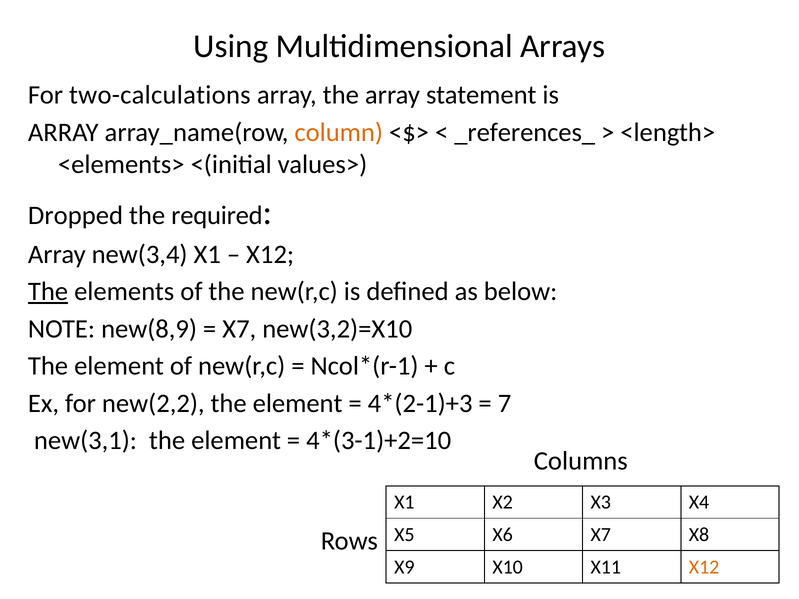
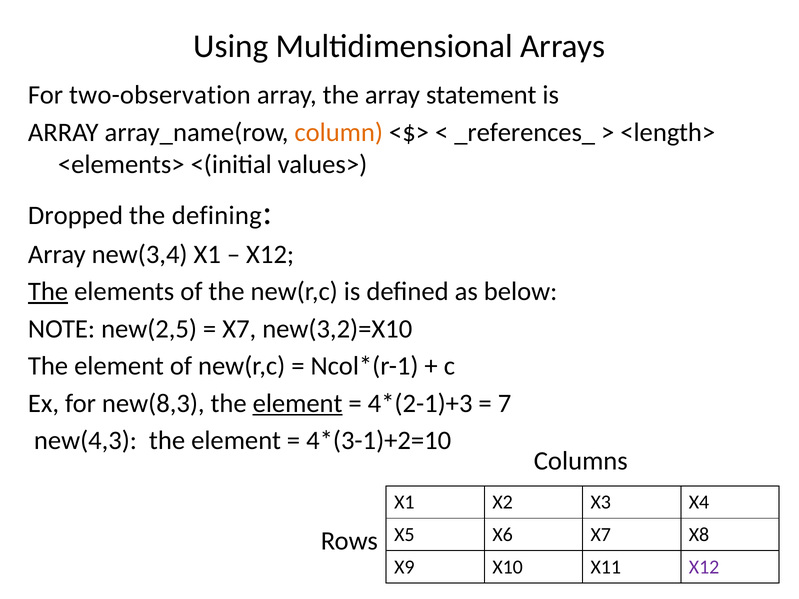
two-calculations: two-calculations -> two-observation
required: required -> defining
new(8,9: new(8,9 -> new(2,5
new(2,2: new(2,2 -> new(8,3
element at (298, 404) underline: none -> present
new(3,1: new(3,1 -> new(4,3
X12 at (704, 567) colour: orange -> purple
